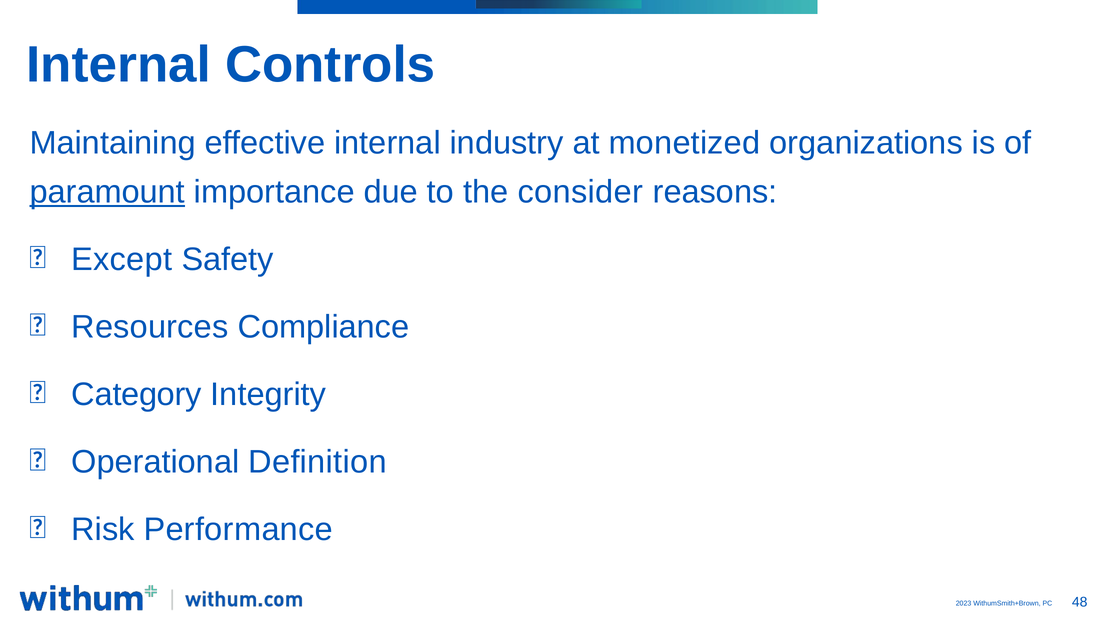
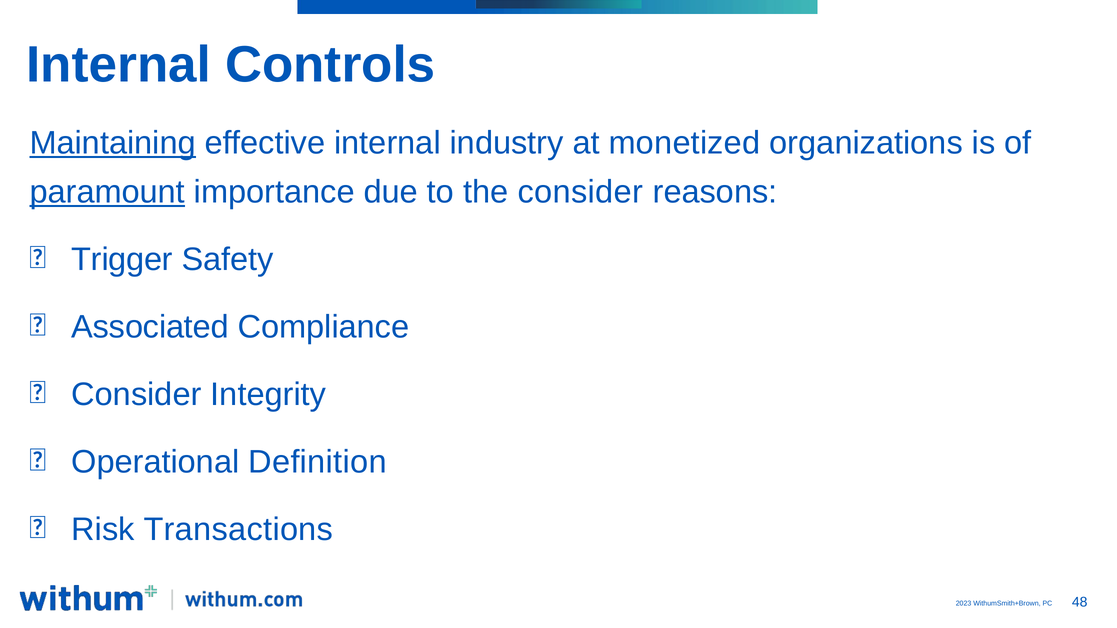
Maintaining underline: none -> present
Except: Except -> Trigger
Resources: Resources -> Associated
Category at (137, 395): Category -> Consider
Performance: Performance -> Transactions
